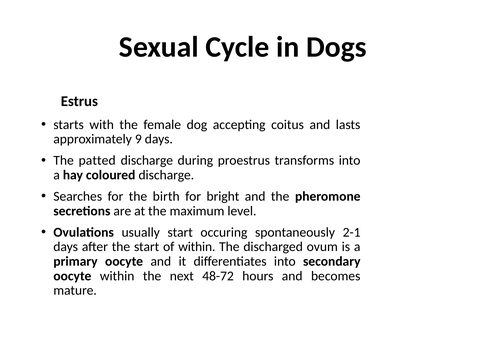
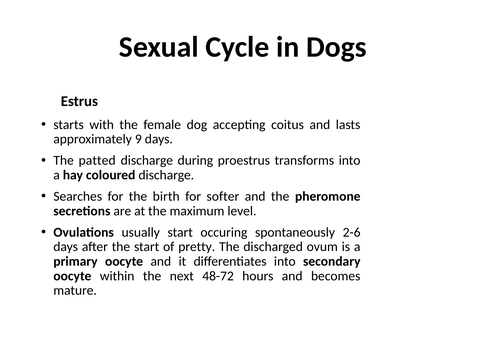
bright: bright -> softer
2-1: 2-1 -> 2-6
of within: within -> pretty
